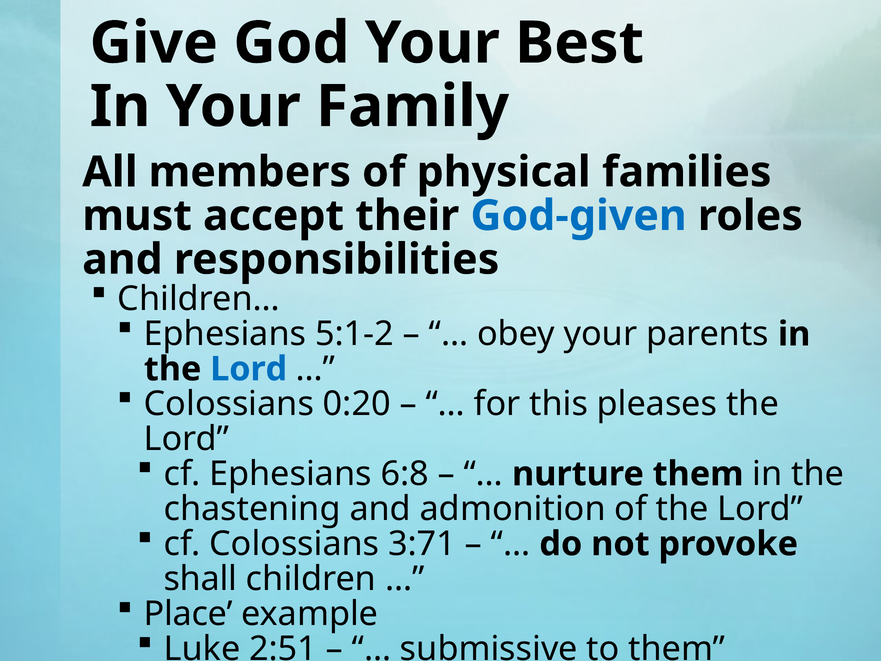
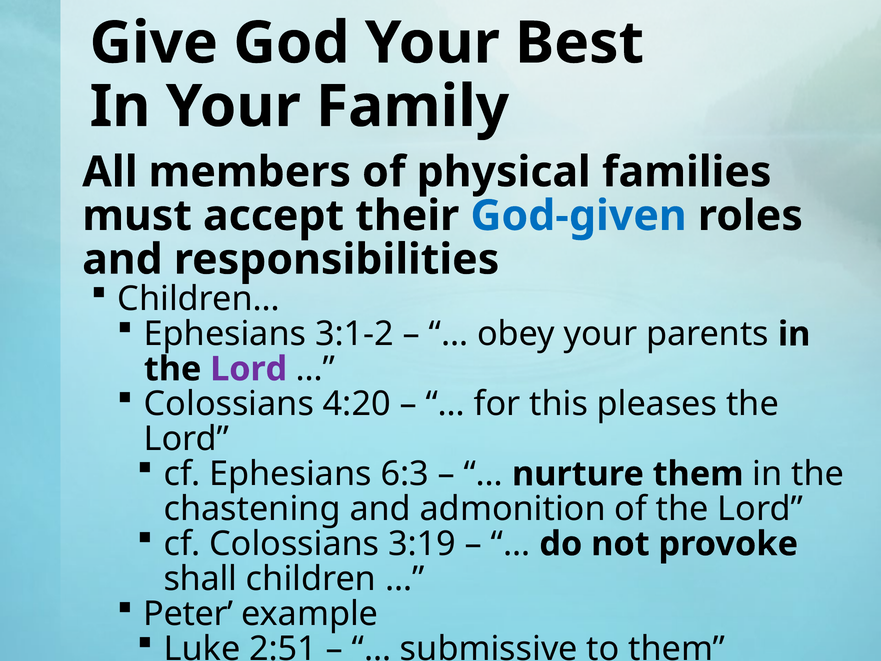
5:1-2: 5:1-2 -> 3:1-2
Lord at (249, 369) colour: blue -> purple
0:20: 0:20 -> 4:20
6:8: 6:8 -> 6:3
3:71: 3:71 -> 3:19
Place: Place -> Peter
